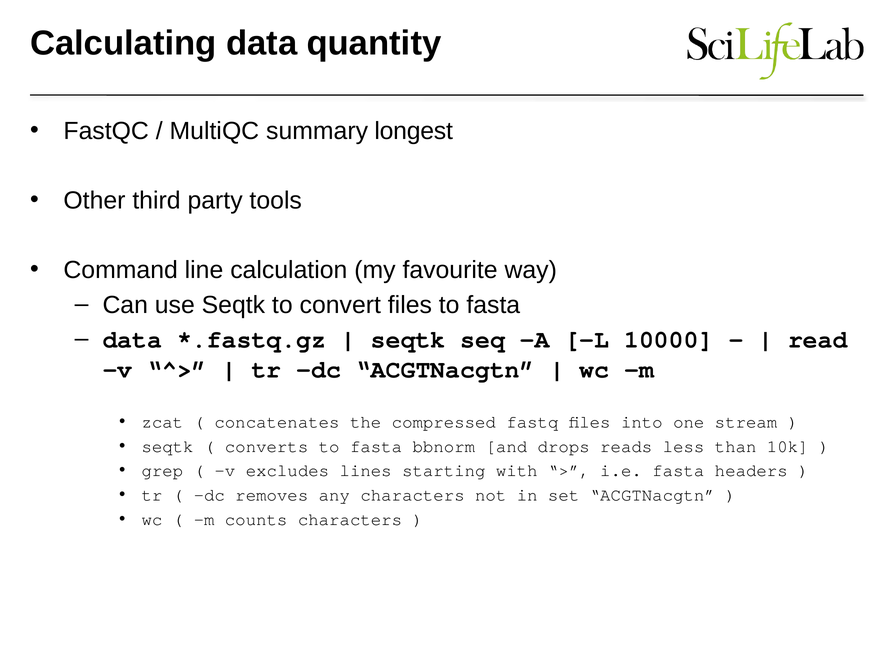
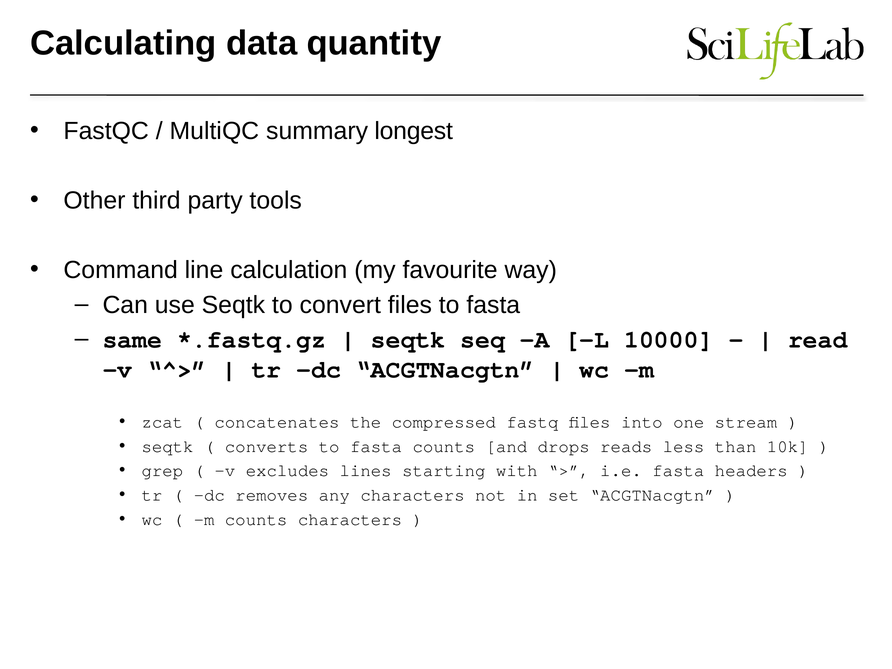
data at (132, 340): data -> same
fasta bbnorm: bbnorm -> counts
